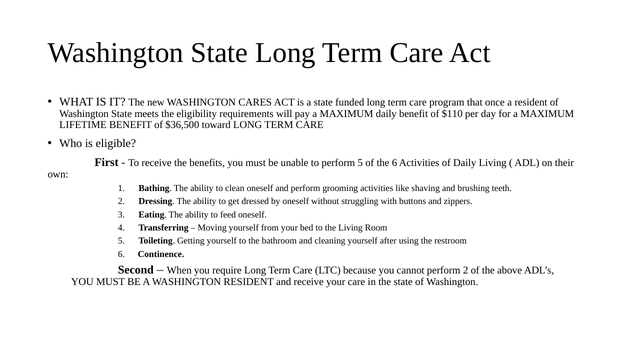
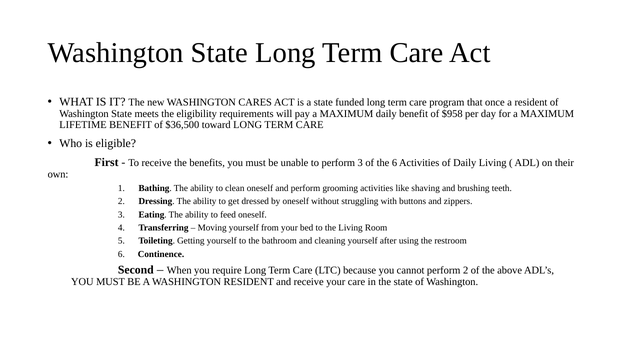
$110: $110 -> $958
perform 5: 5 -> 3
